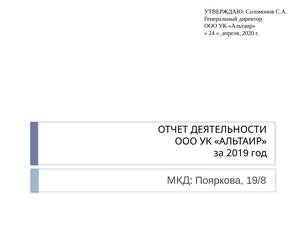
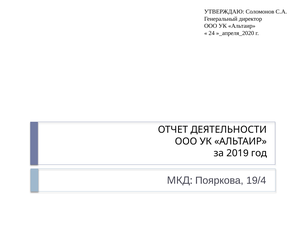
19/8: 19/8 -> 19/4
